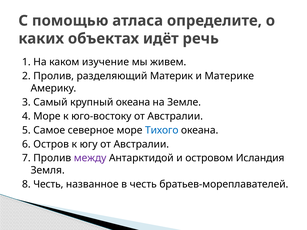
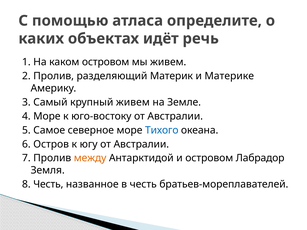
каком изучение: изучение -> островом
крупный океана: океана -> живем
между colour: purple -> orange
Исландия: Исландия -> Лабрадор
